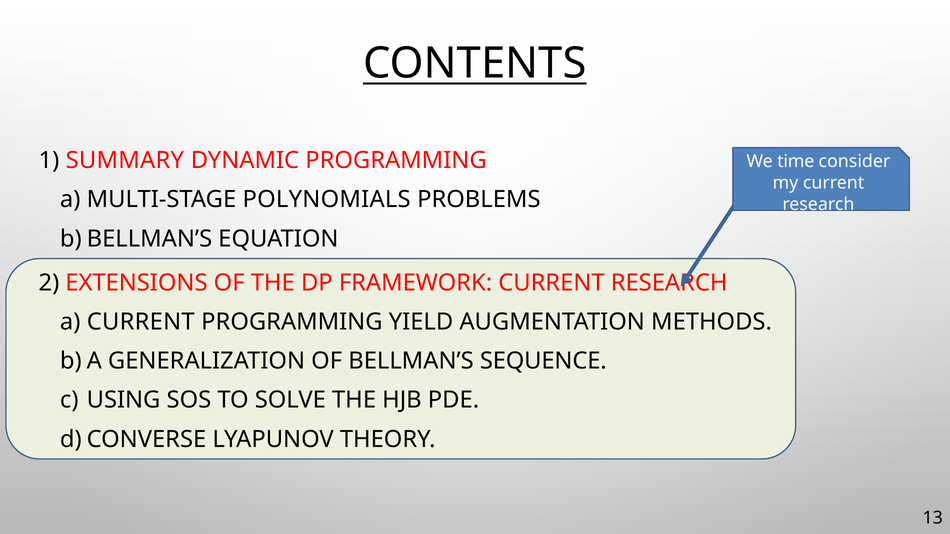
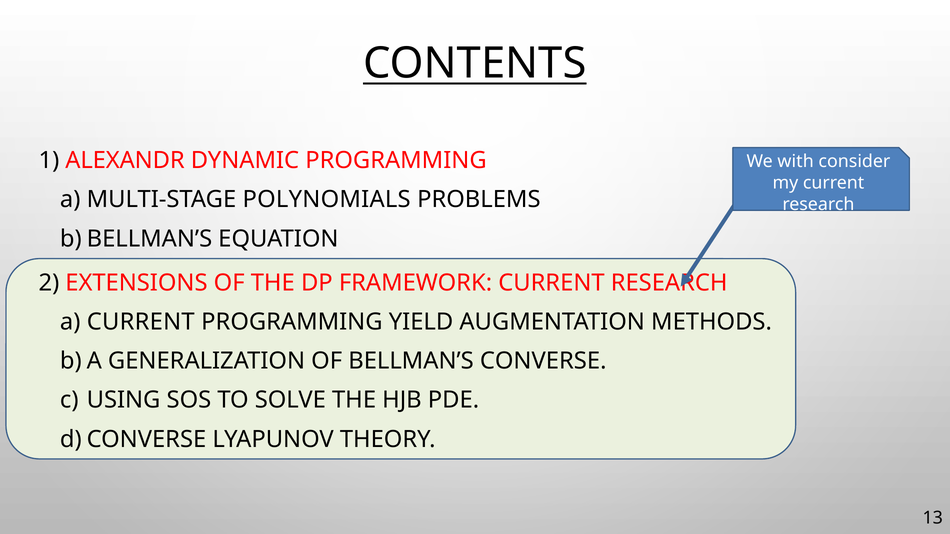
SUMMARY: SUMMARY -> ALEXANDR
time: time -> with
SEQUENCE: SEQUENCE -> CONVERSE
